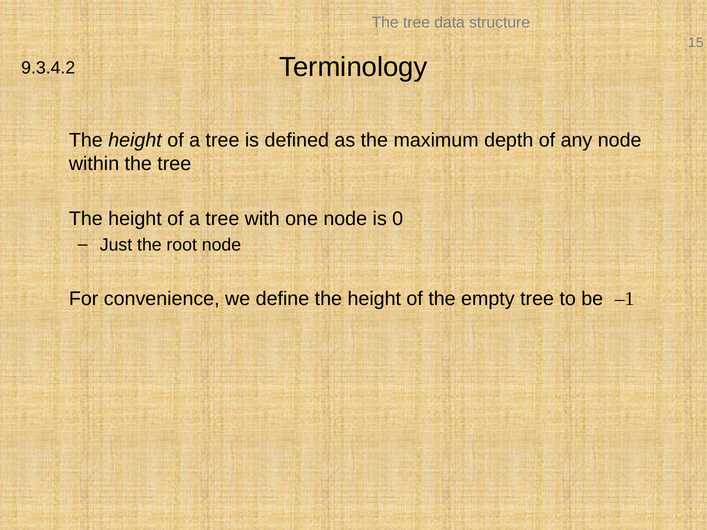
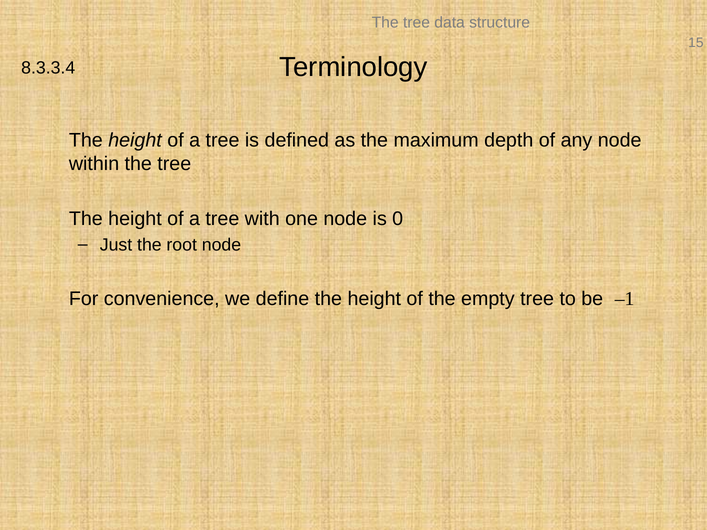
9.3.4.2: 9.3.4.2 -> 8.3.3.4
